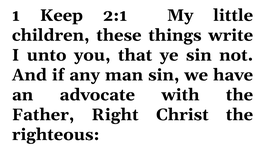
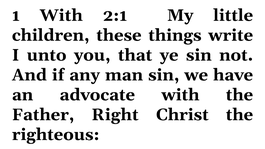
1 Keep: Keep -> With
